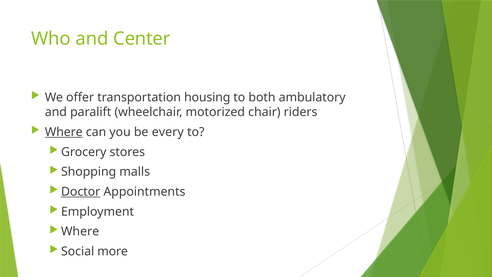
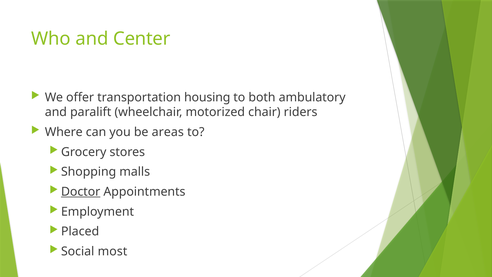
Where at (64, 132) underline: present -> none
every: every -> areas
Where at (80, 231): Where -> Placed
more: more -> most
